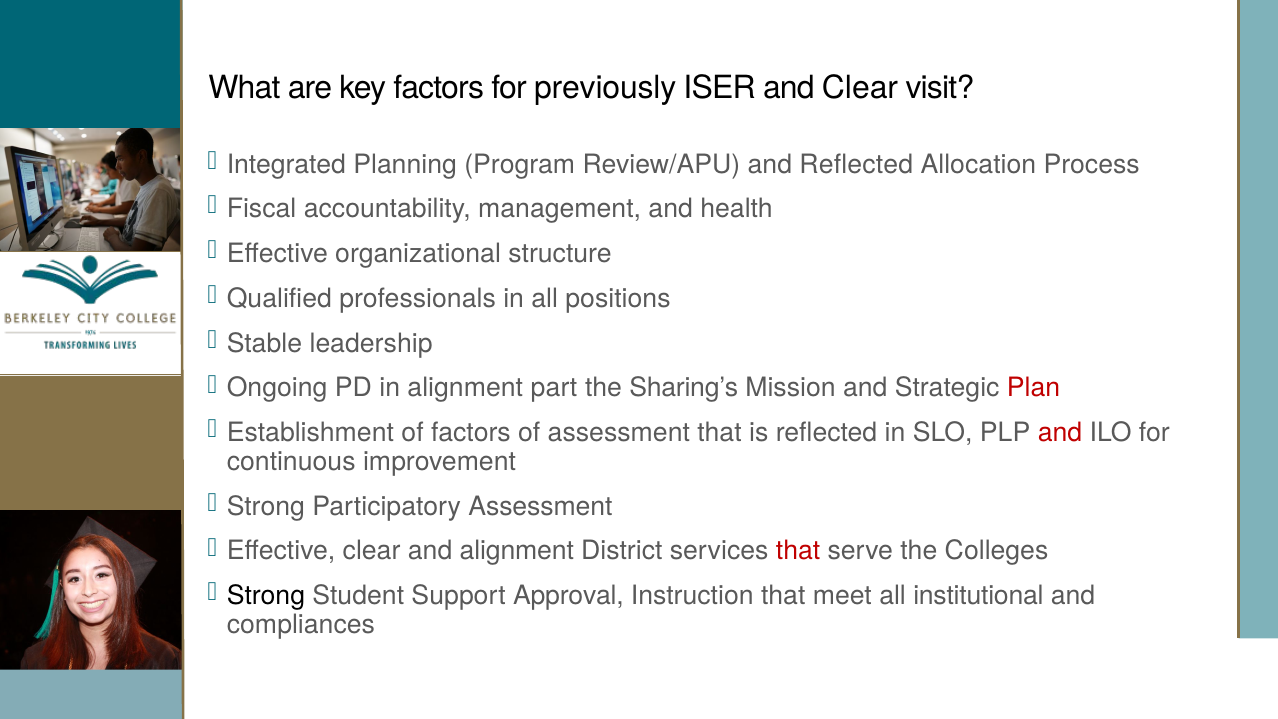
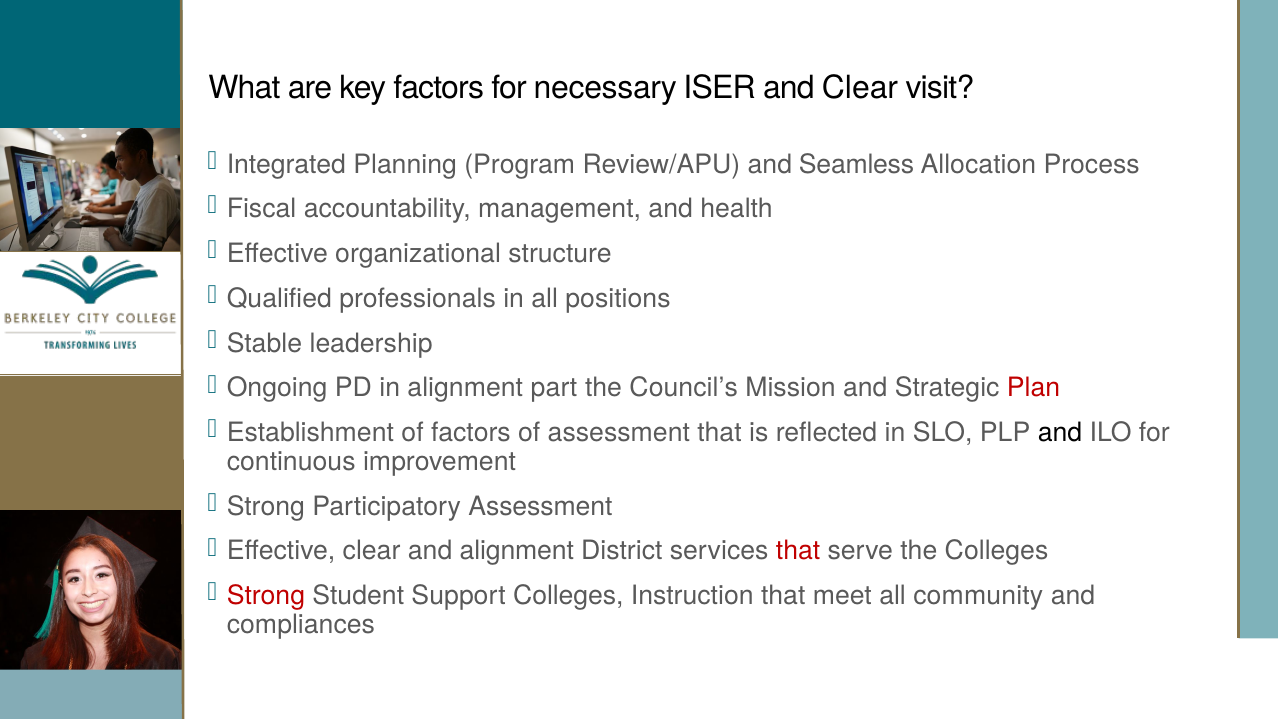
previously: previously -> necessary
and Reflected: Reflected -> Seamless
Sharing’s: Sharing’s -> Council’s
and at (1060, 433) colour: red -> black
Strong at (266, 596) colour: black -> red
Support Approval: Approval -> Colleges
institutional: institutional -> community
